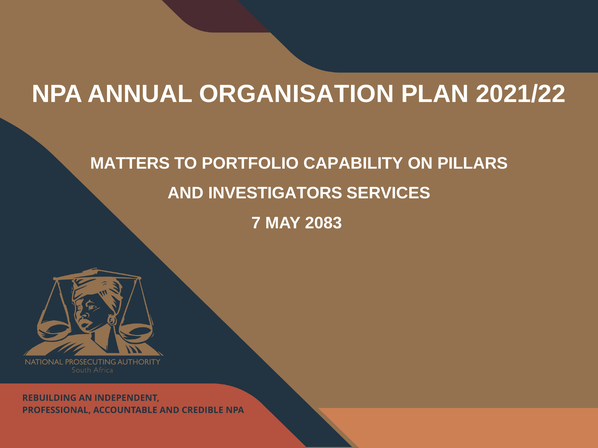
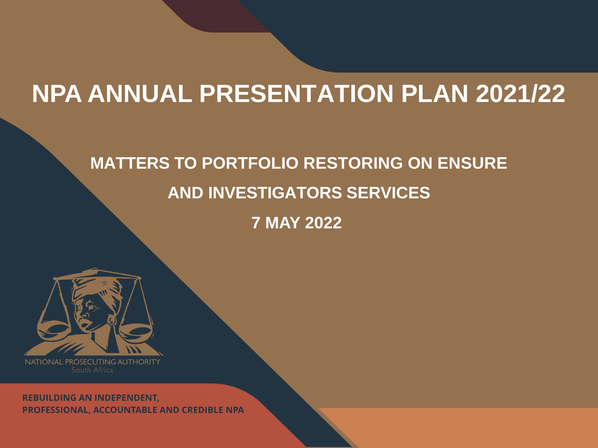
ORGANISATION: ORGANISATION -> PRESENTATION
CAPABILITY: CAPABILITY -> RESTORING
PILLARS: PILLARS -> ENSURE
2083: 2083 -> 2022
